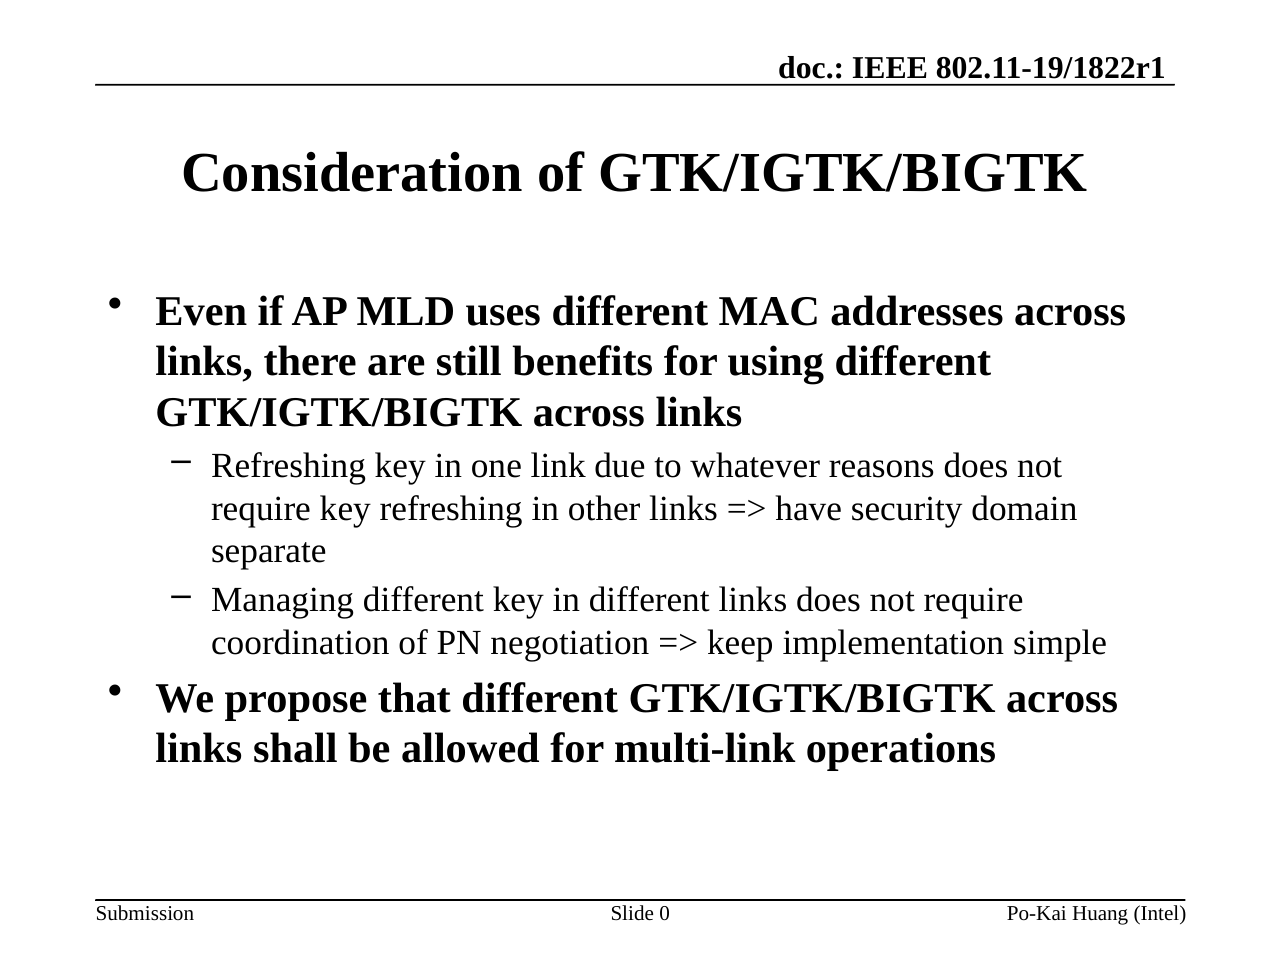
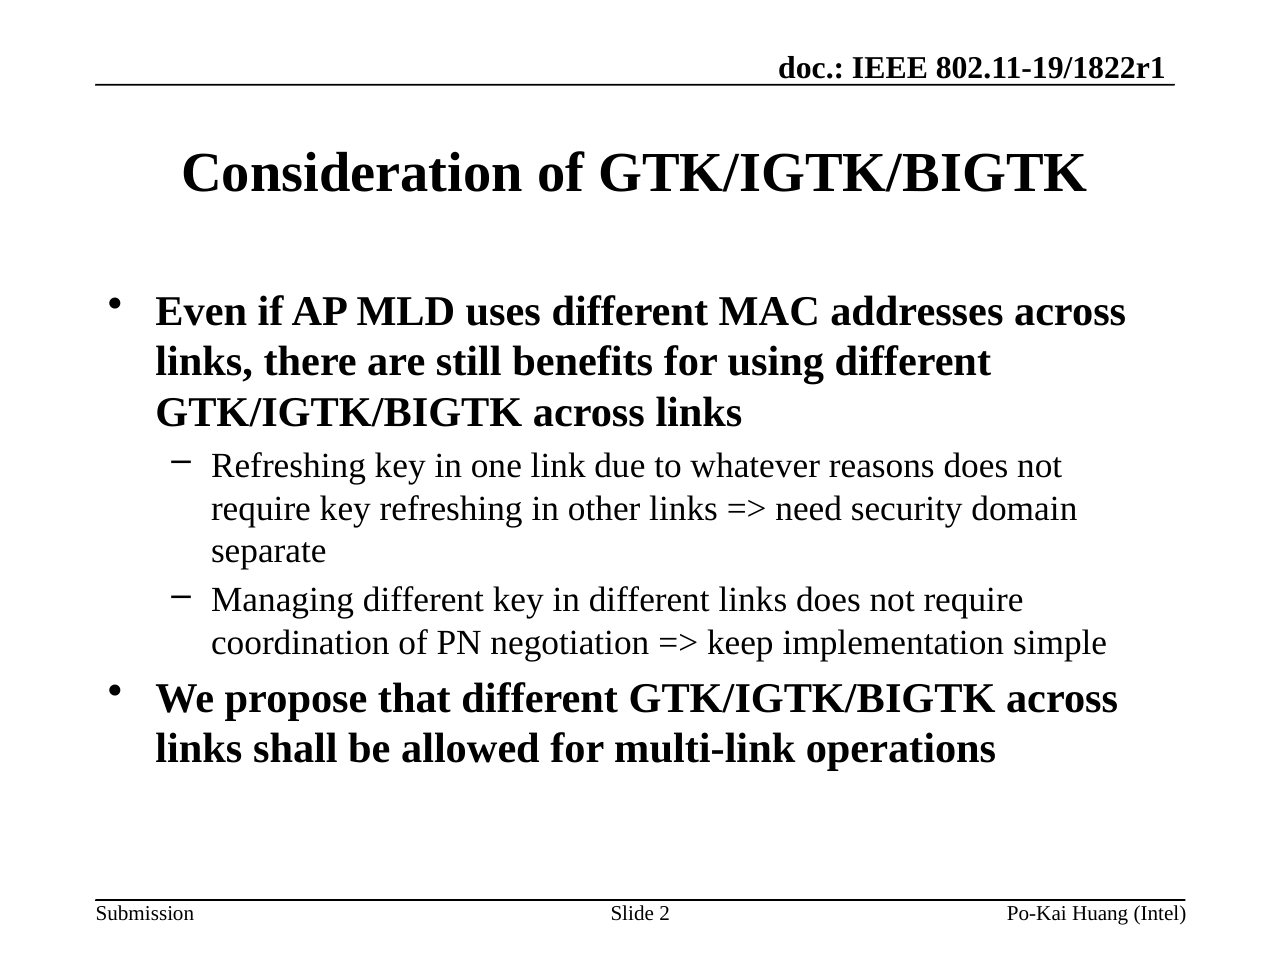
have: have -> need
0: 0 -> 2
